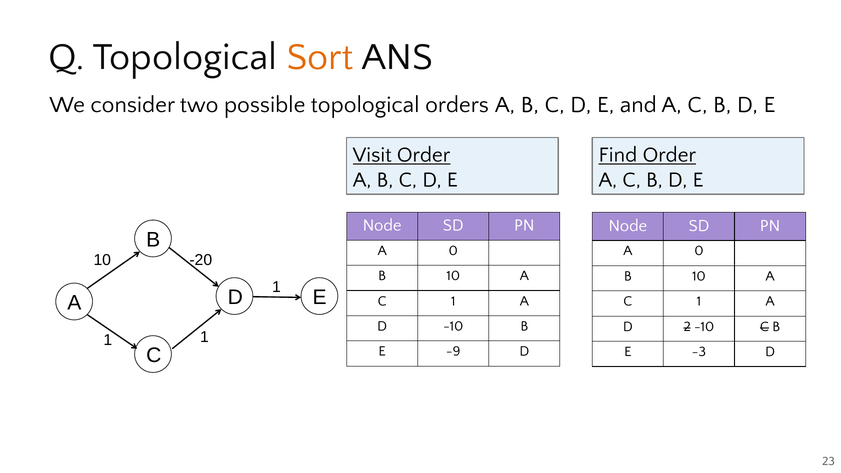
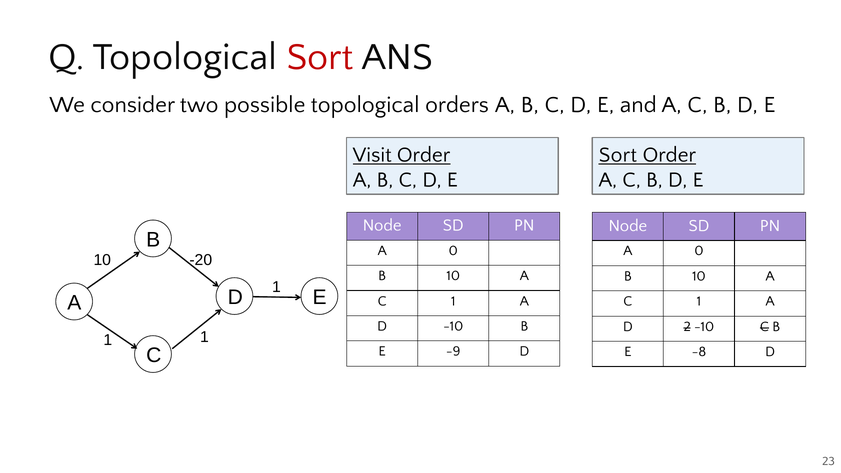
Sort at (320, 57) colour: orange -> red
Find at (618, 155): Find -> Sort
-3: -3 -> -8
